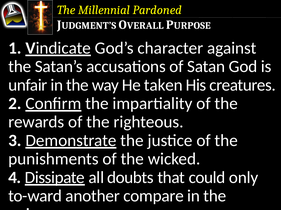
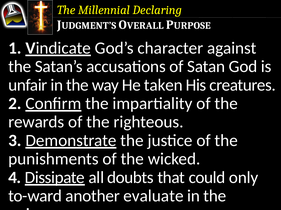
Pardoned: Pardoned -> Declaring
compare: compare -> evaluate
